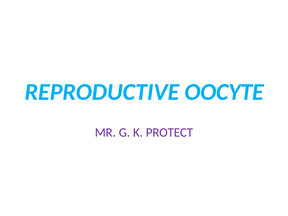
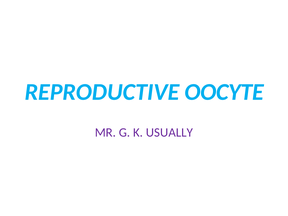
PROTECT: PROTECT -> USUALLY
